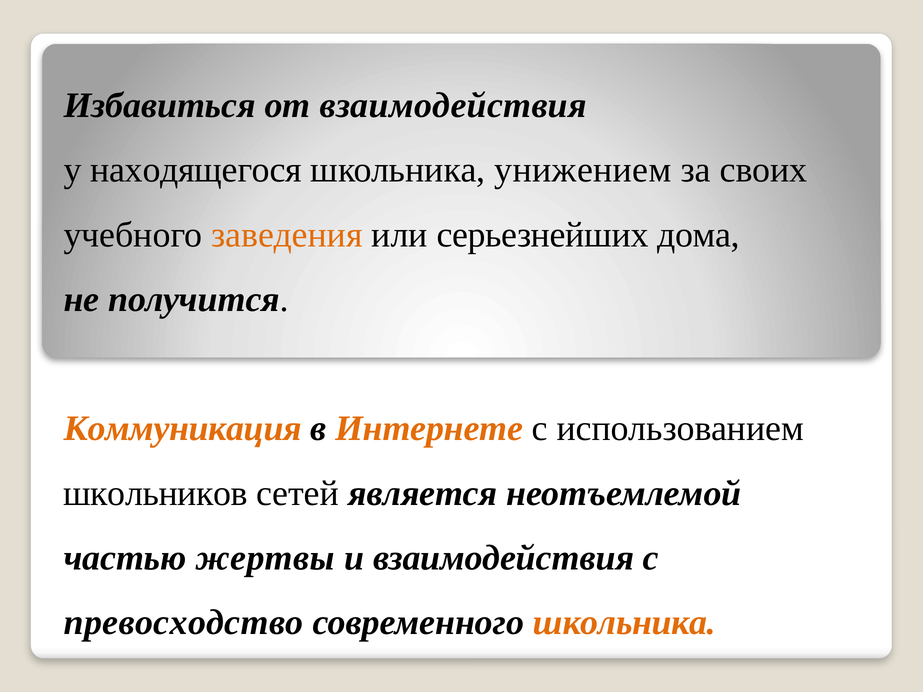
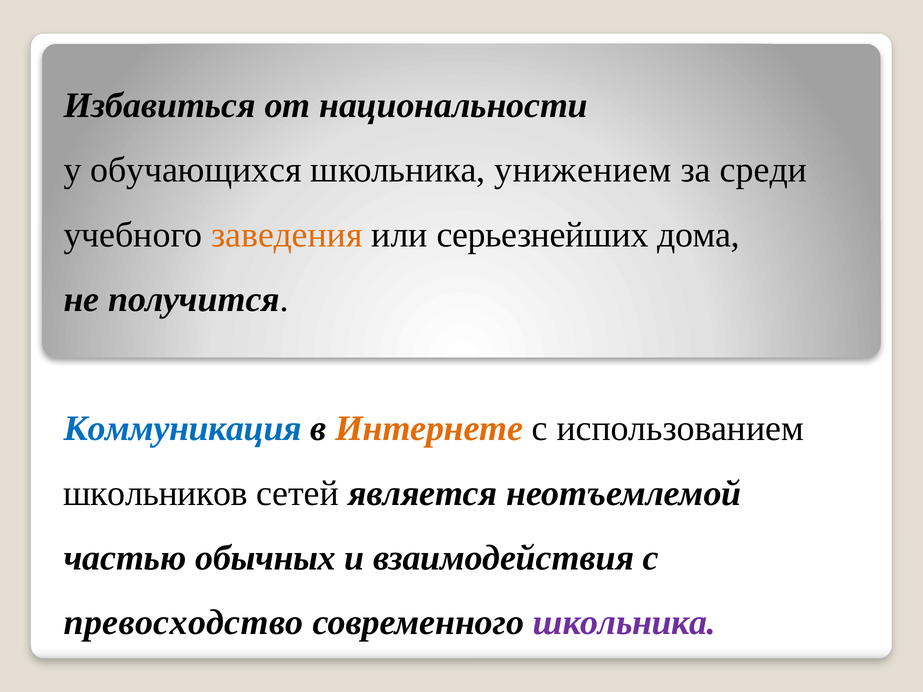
от взаимодействия: взаимодействия -> национальности
находящегося: находящегося -> обучающихся
своих: своих -> среди
Коммуникация colour: orange -> blue
жертвы: жертвы -> обычных
школьника at (624, 623) colour: orange -> purple
